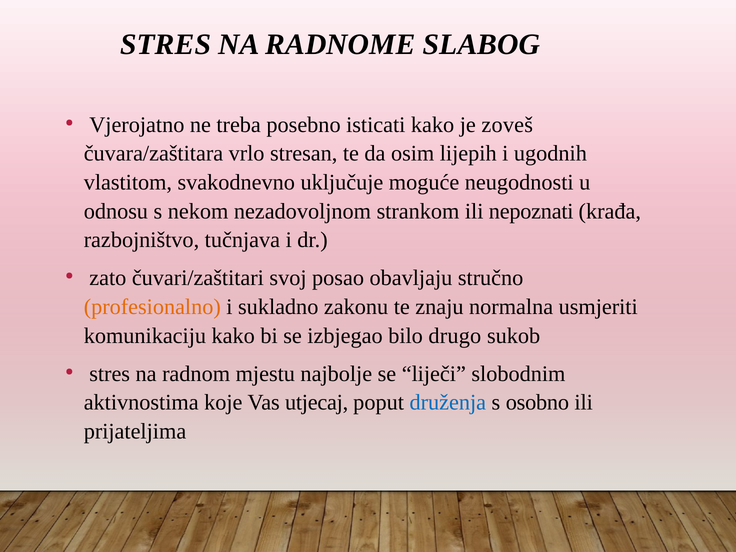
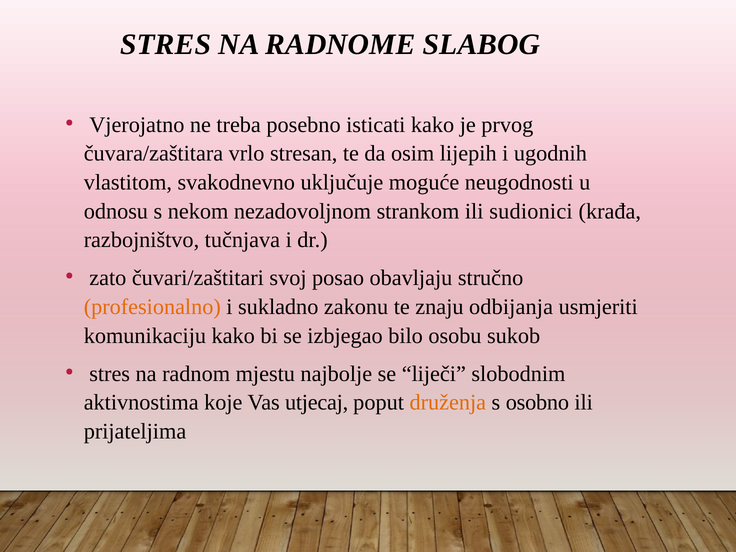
zoveš: zoveš -> prvog
nepoznati: nepoznati -> sudionici
normalna: normalna -> odbijanja
drugo: drugo -> osobu
druženja colour: blue -> orange
